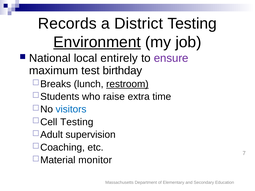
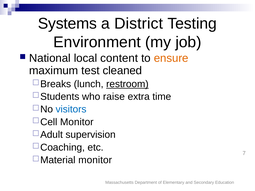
Records: Records -> Systems
Environment underline: present -> none
entirely: entirely -> content
ensure colour: purple -> orange
birthday: birthday -> cleaned
Testing at (77, 122): Testing -> Monitor
